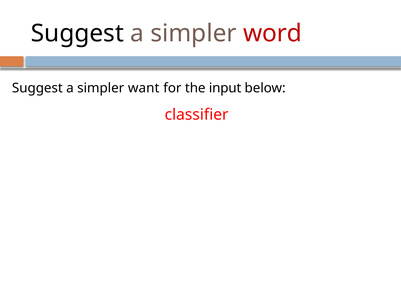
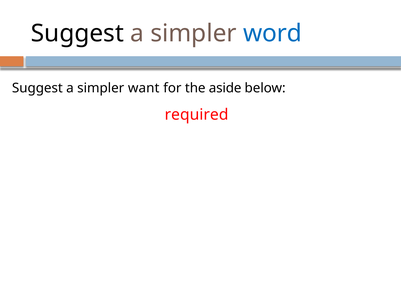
word colour: red -> blue
input: input -> aside
classifier: classifier -> required
